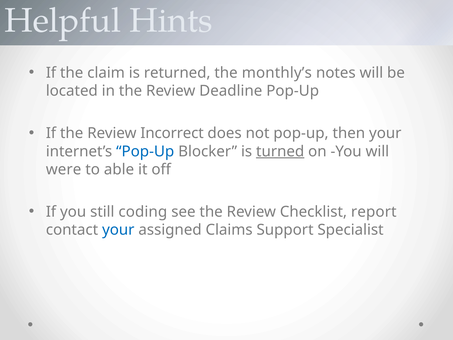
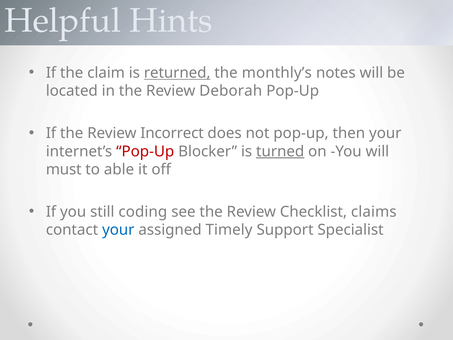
returned underline: none -> present
Deadline: Deadline -> Deborah
Pop-Up at (145, 151) colour: blue -> red
were: were -> must
report: report -> claims
Claims: Claims -> Timely
